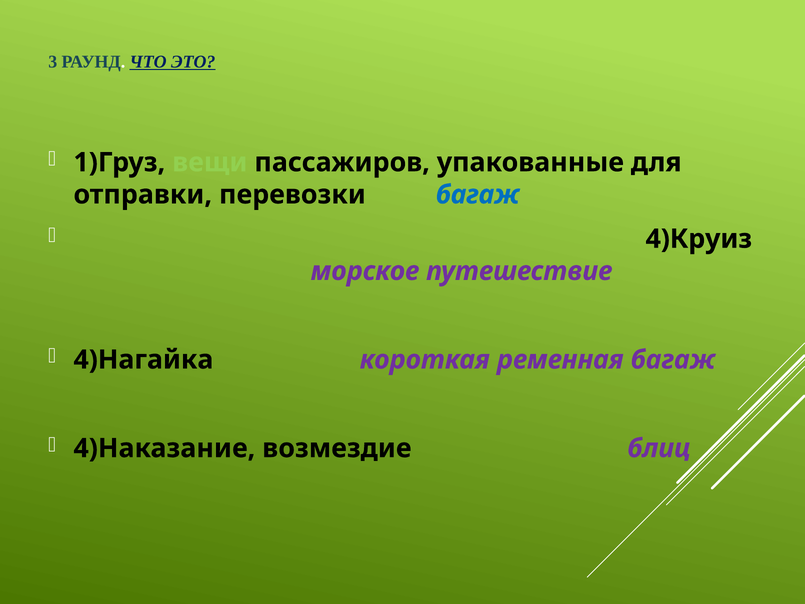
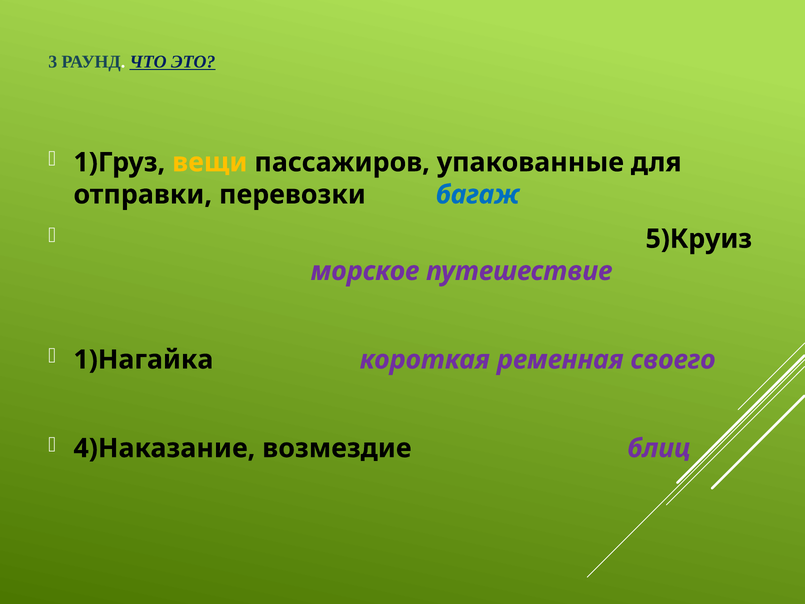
вещи colour: light green -> yellow
4)Круиз: 4)Круиз -> 5)Круиз
4)Нагайка: 4)Нагайка -> 1)Нагайка
ременная багаж: багаж -> своего
